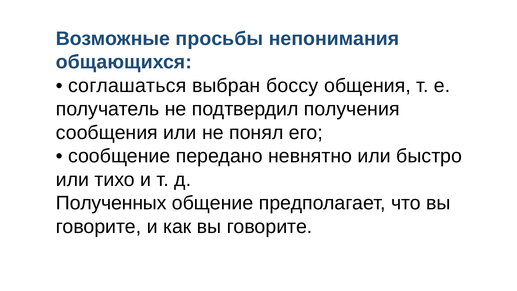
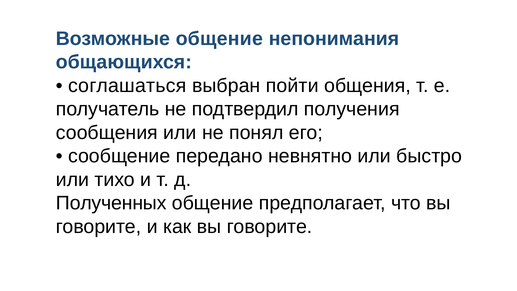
Возможные просьбы: просьбы -> общение
боссу: боссу -> пойти
